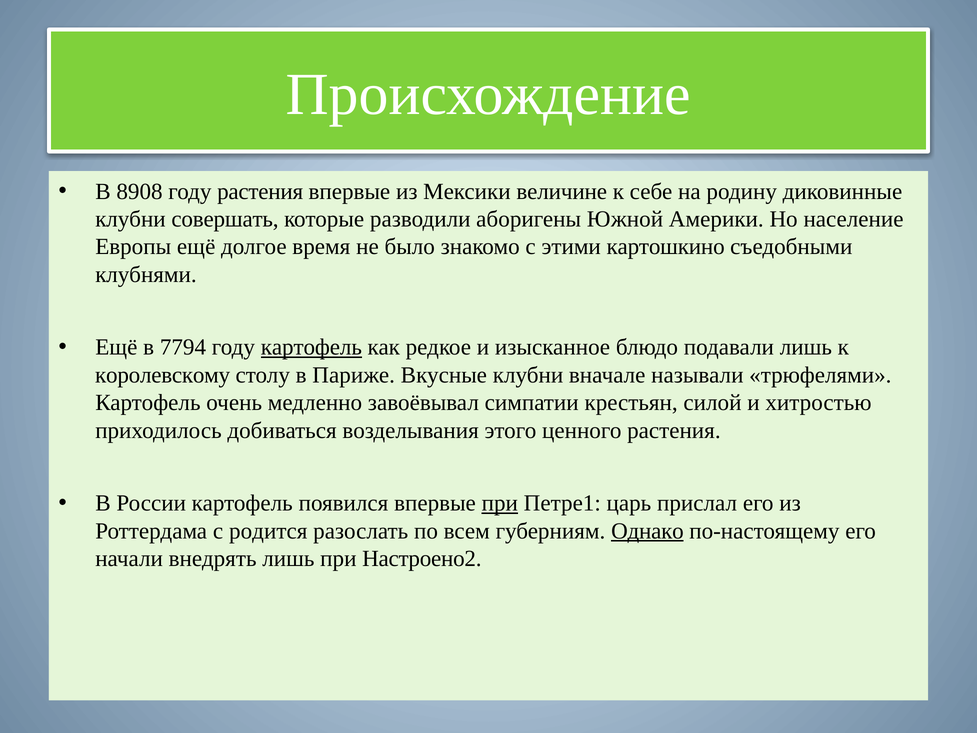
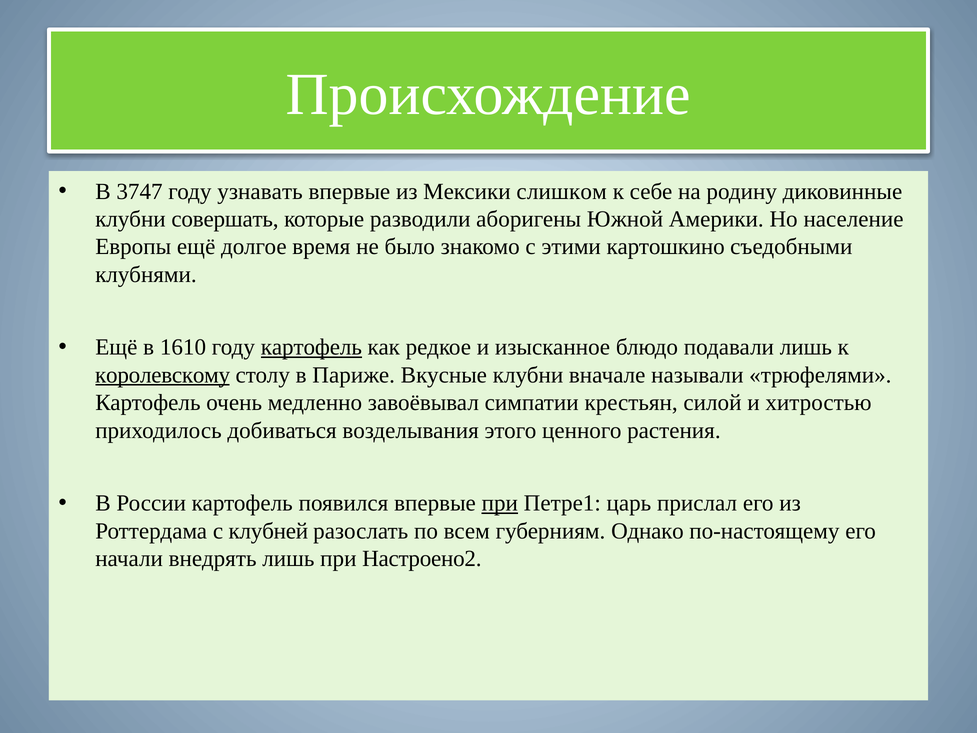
8908: 8908 -> 3747
году растения: растения -> узнавать
величине: величине -> слишком
7794: 7794 -> 1610
королевскому underline: none -> present
родится: родится -> клубней
Однако underline: present -> none
